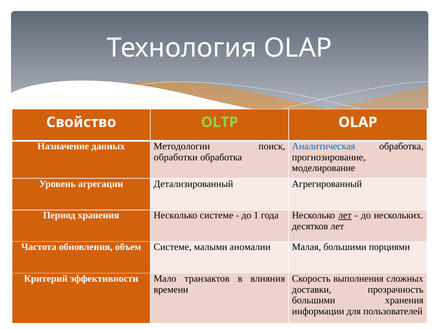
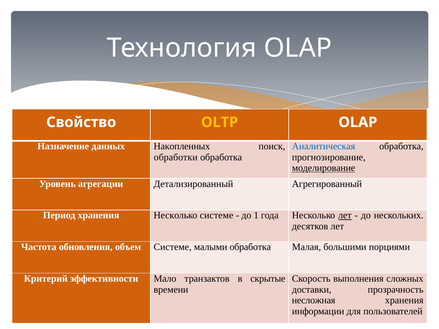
OLTP colour: light green -> yellow
Методологии: Методологии -> Накопленных
моделирование underline: none -> present
малыми аномалии: аномалии -> обработка
влияния: влияния -> скрытые
большими at (314, 301): большими -> несложная
